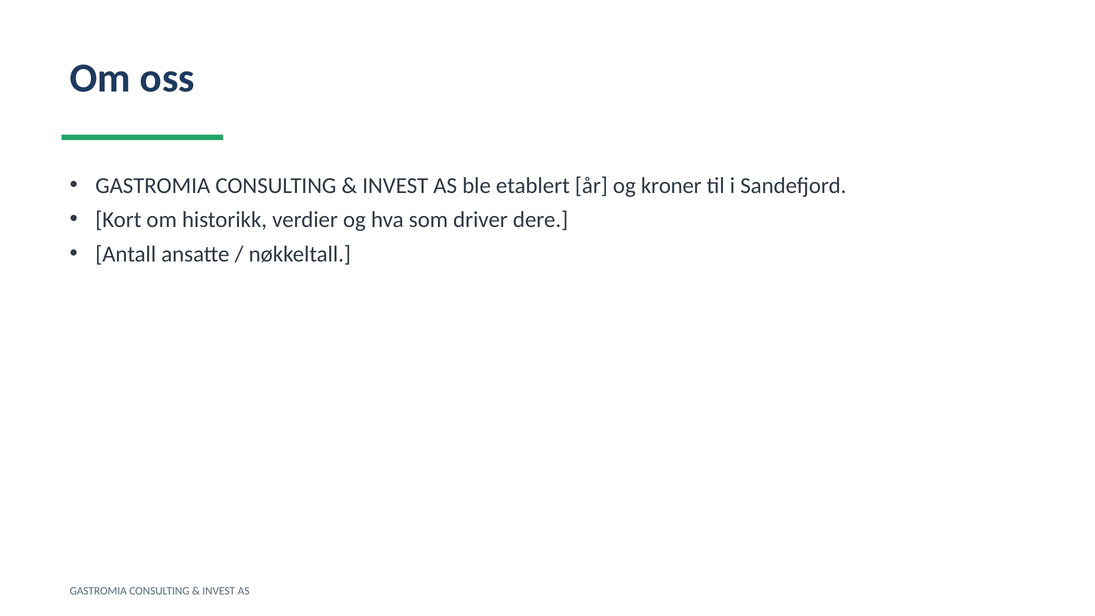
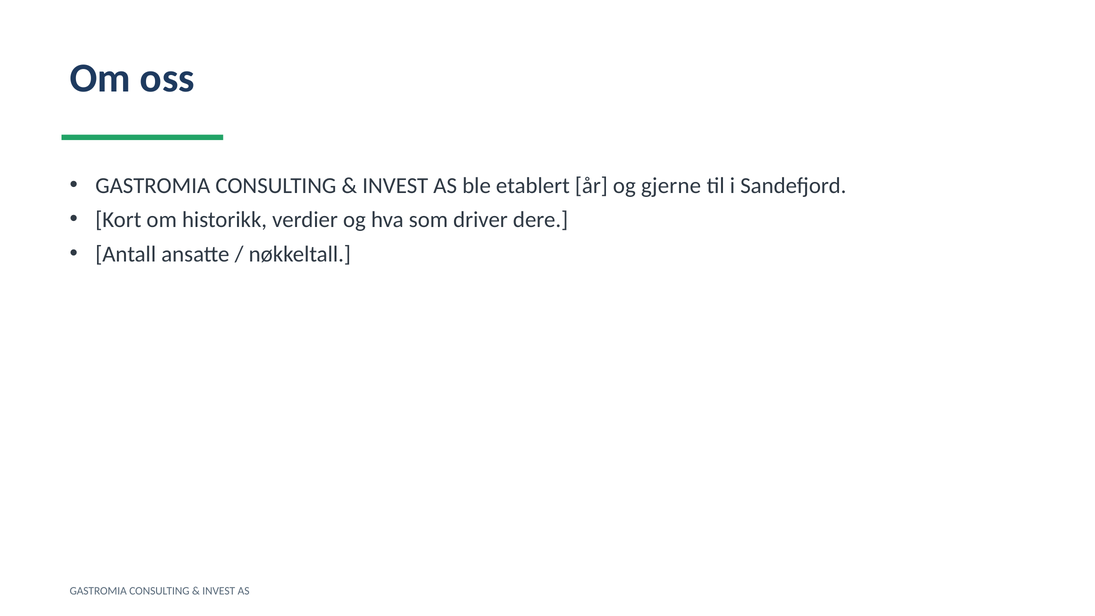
kroner: kroner -> gjerne
